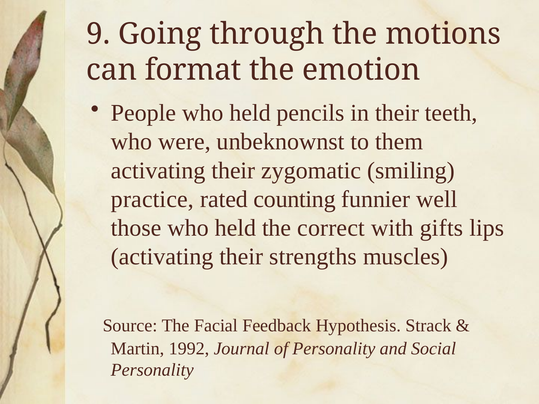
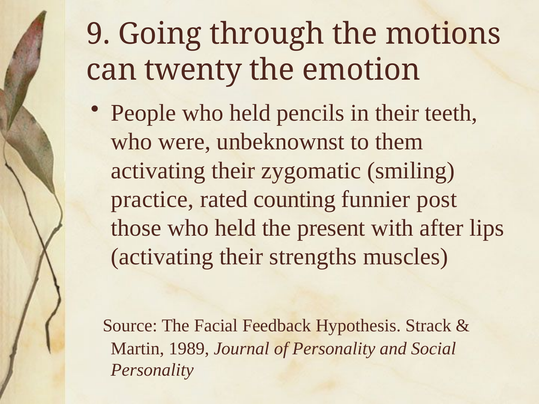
format: format -> twenty
well: well -> post
correct: correct -> present
gifts: gifts -> after
1992: 1992 -> 1989
